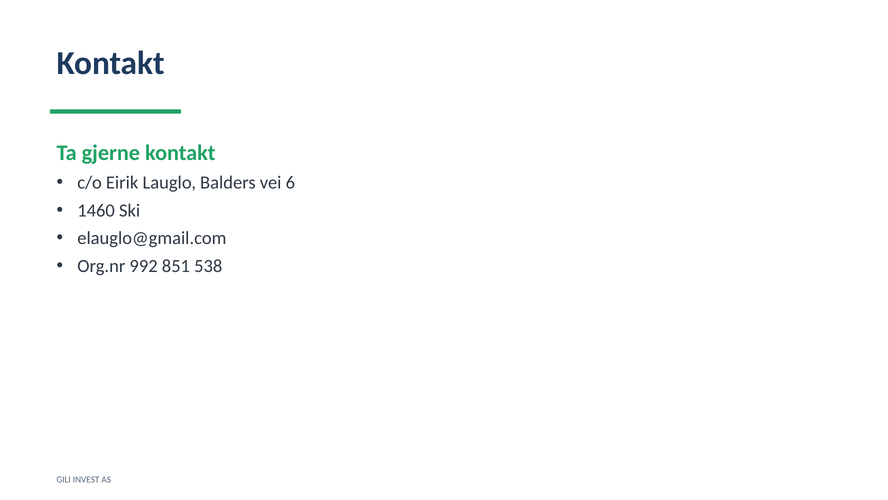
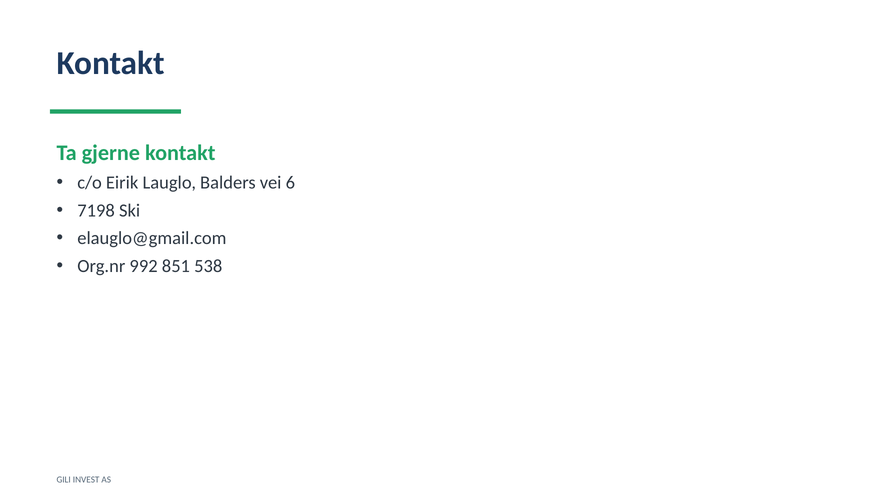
1460: 1460 -> 7198
